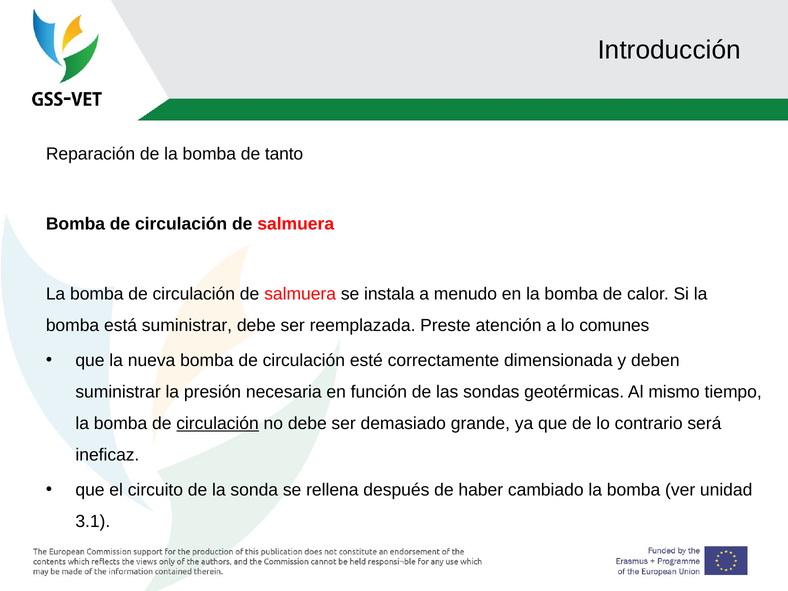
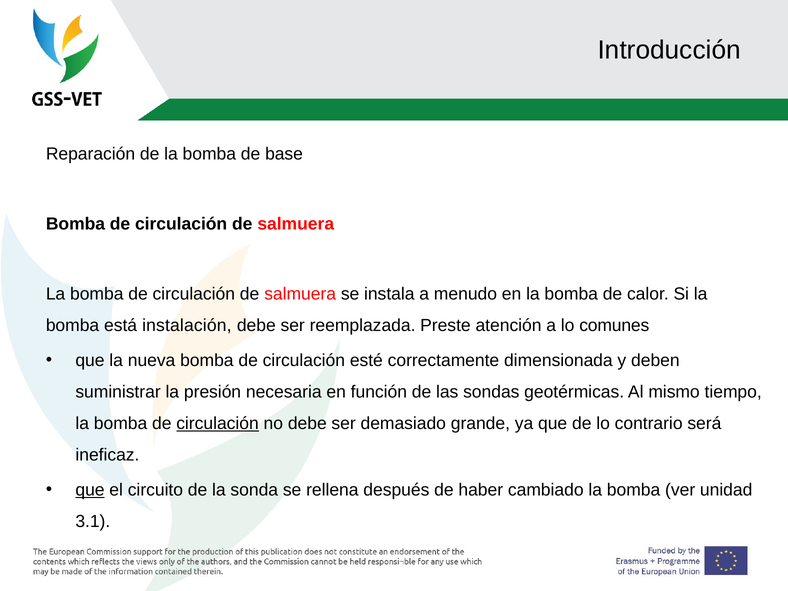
tanto: tanto -> base
está suministrar: suministrar -> instalación
que at (90, 490) underline: none -> present
